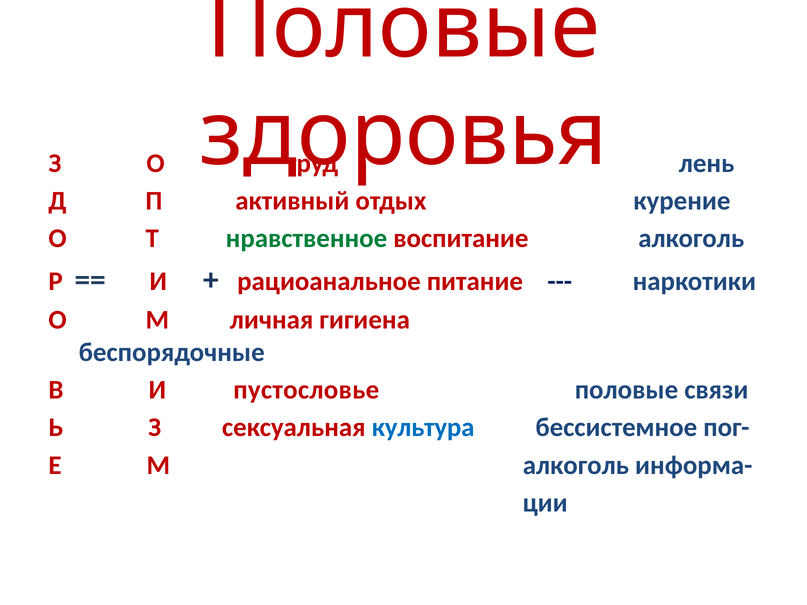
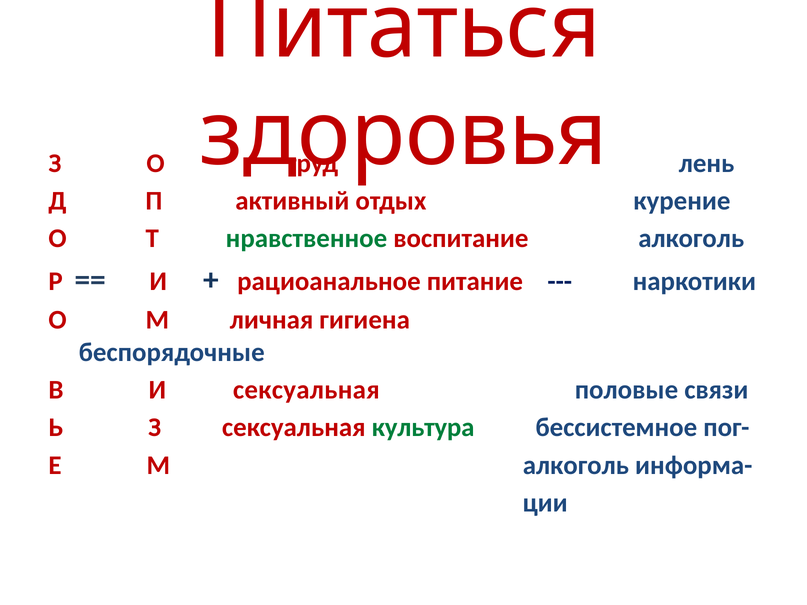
Половые at (403, 27): Половые -> Питаться
И пустословье: пустословье -> сексуальная
культура colour: blue -> green
